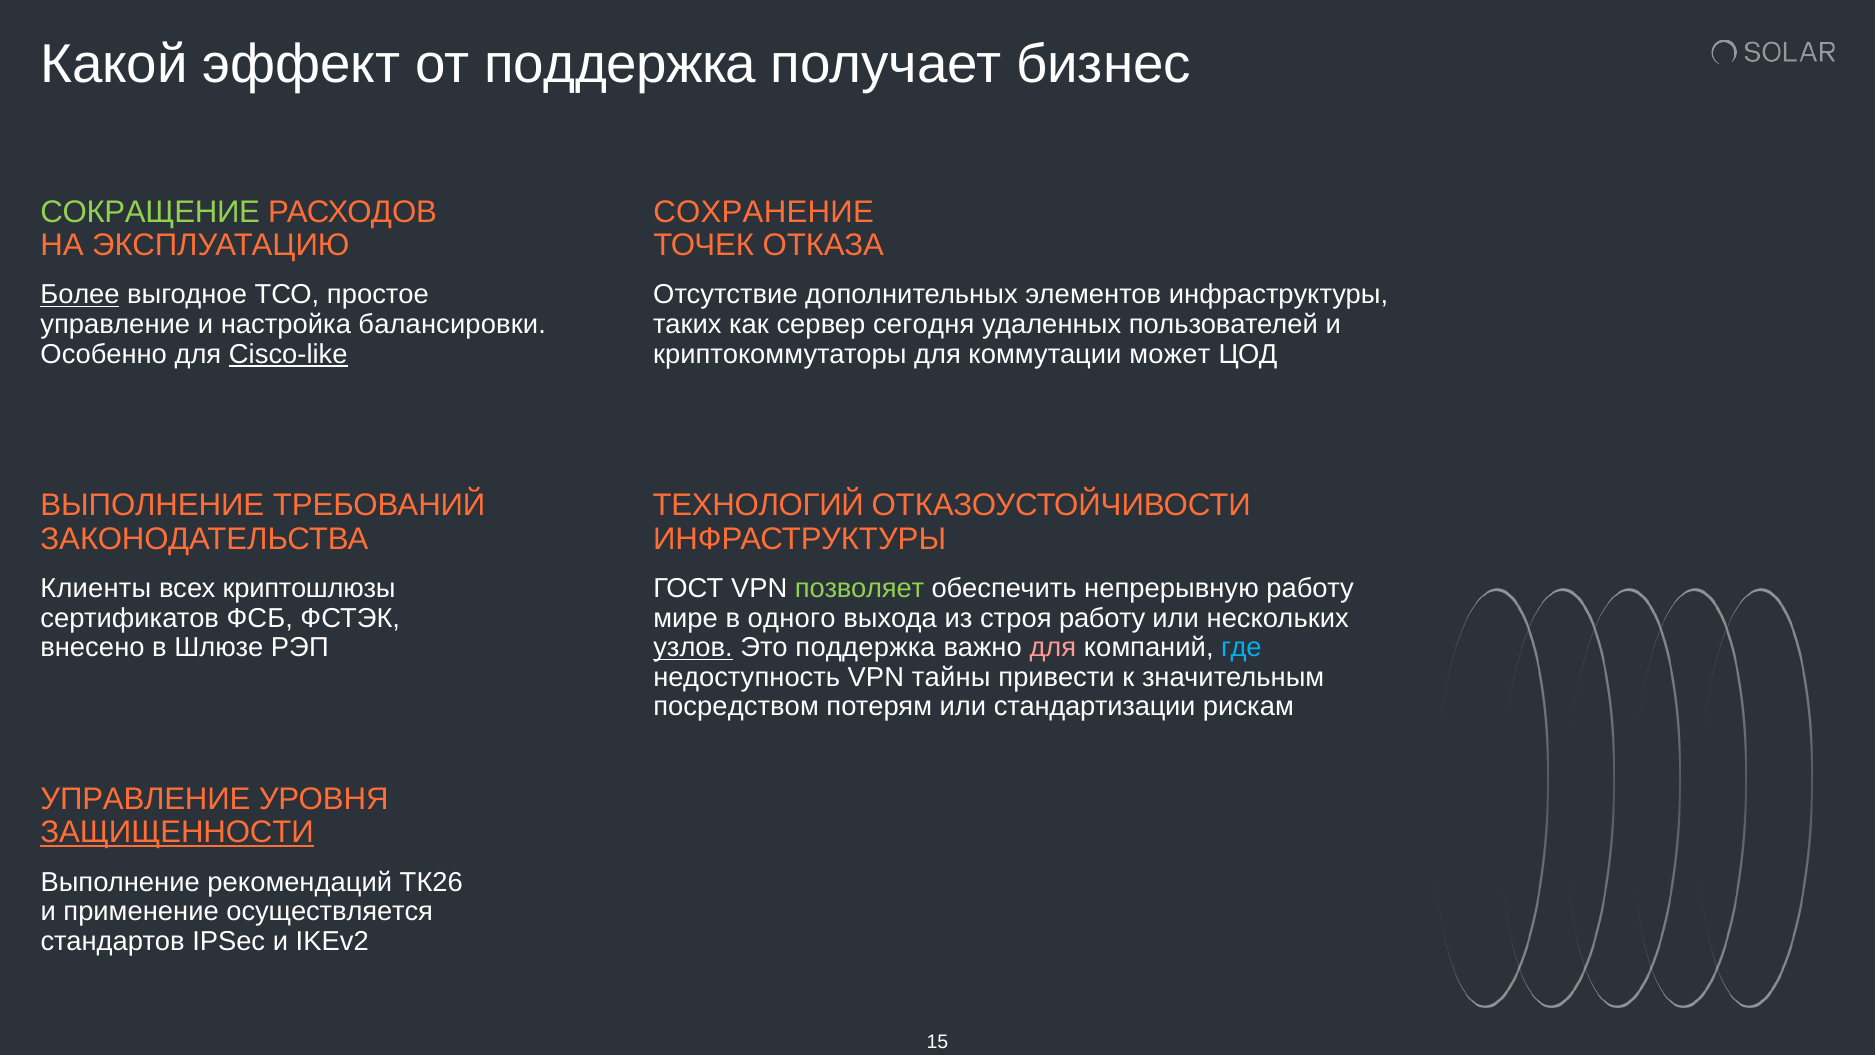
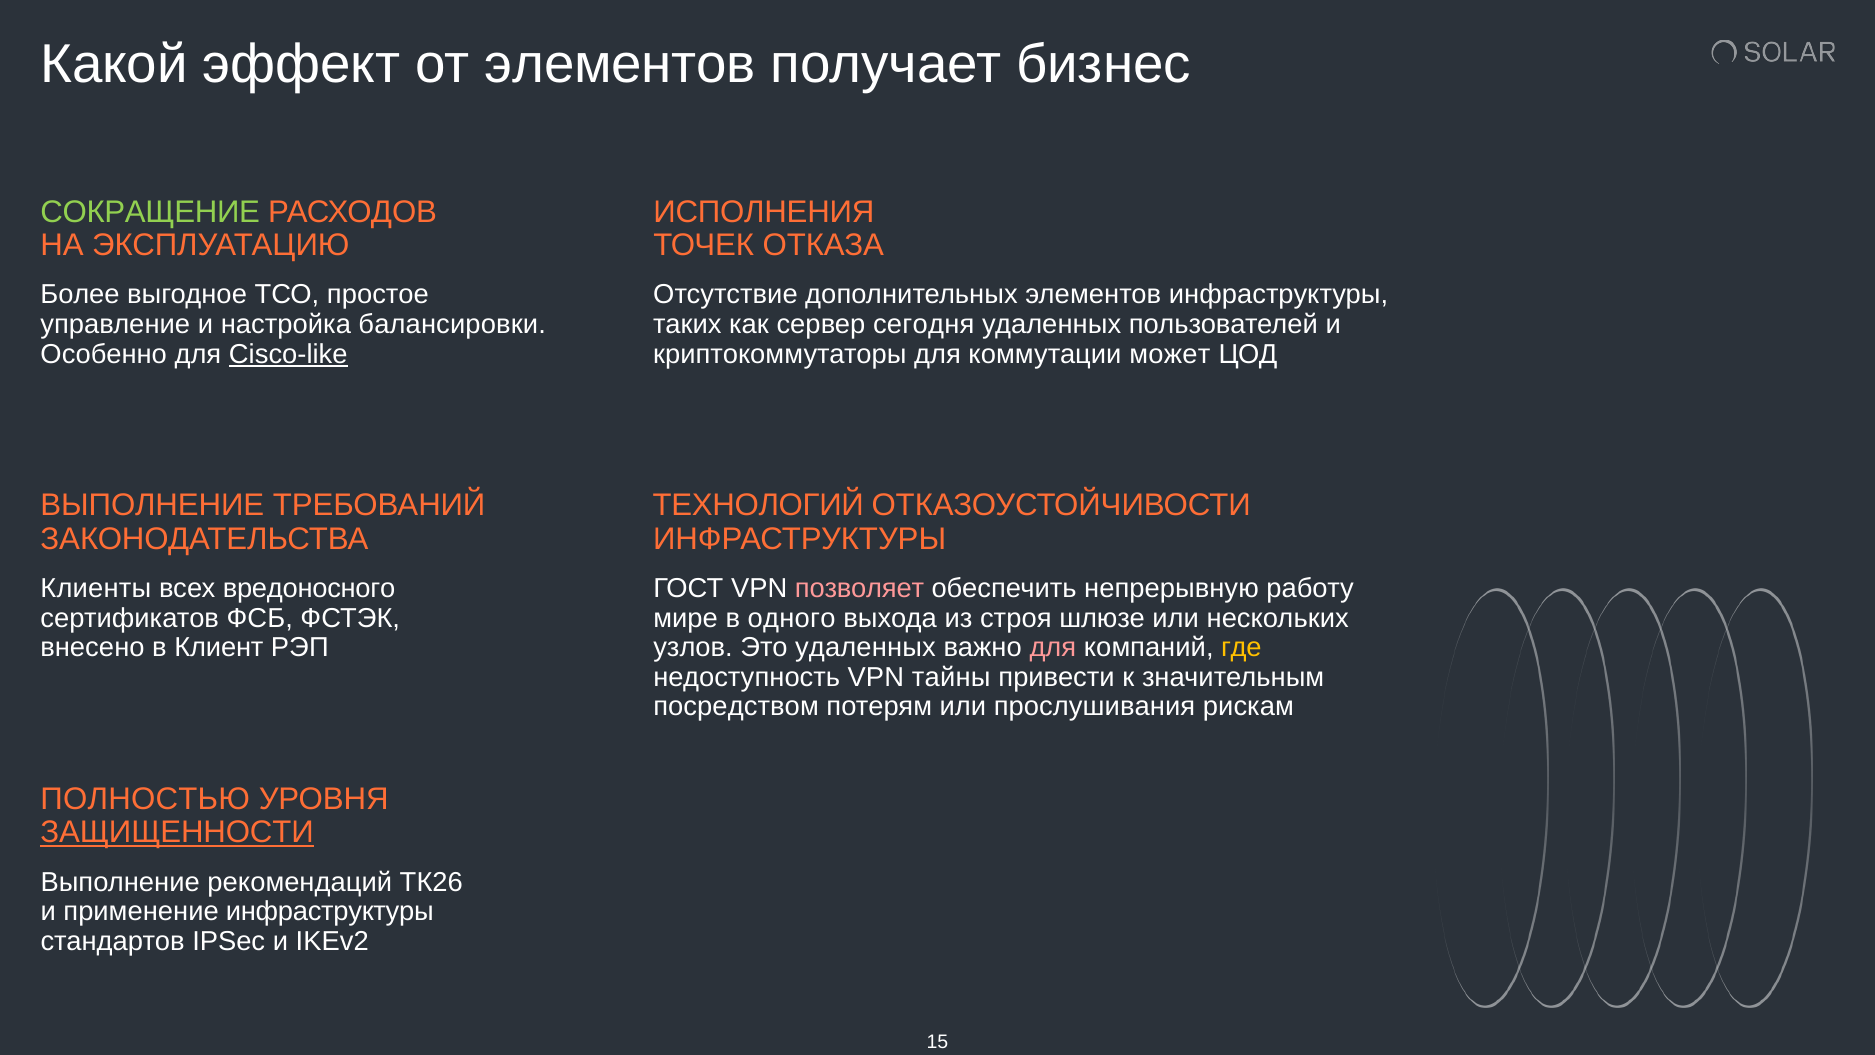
от поддержка: поддержка -> элементов
СОХРАНЕНИЕ: СОХРАНЕНИЕ -> ИСПОЛНЕНИЯ
Более underline: present -> none
криптошлюзы: криптошлюзы -> вредоносного
позволяет colour: light green -> pink
строя работу: работу -> шлюзе
Шлюзе: Шлюзе -> Клиент
узлов underline: present -> none
Это поддержка: поддержка -> удаленных
где colour: light blue -> yellow
стандартизации: стандартизации -> прослушивания
УПРАВЛЕНИЕ at (145, 799): УПРАВЛЕНИЕ -> ПОЛНОСТЬЮ
применение осуществляется: осуществляется -> инфраструктуры
